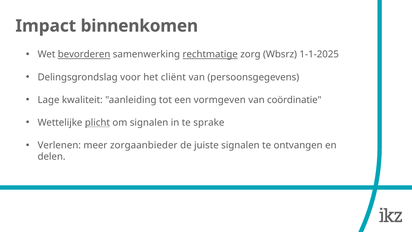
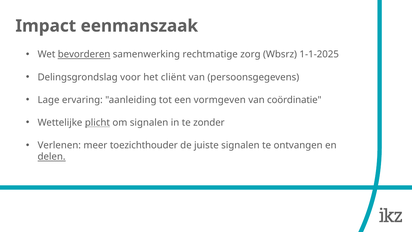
binnenkomen: binnenkomen -> eenmanszaak
rechtmatige underline: present -> none
kwaliteit: kwaliteit -> ervaring
sprake: sprake -> zonder
zorgaanbieder: zorgaanbieder -> toezichthouder
delen underline: none -> present
